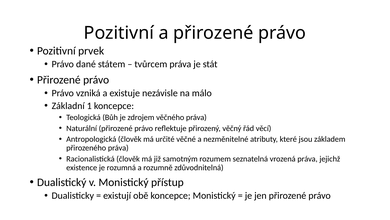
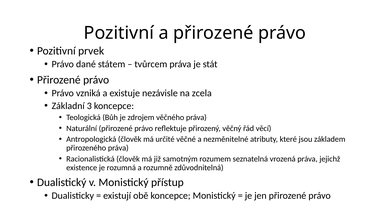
málo: málo -> zcela
1: 1 -> 3
